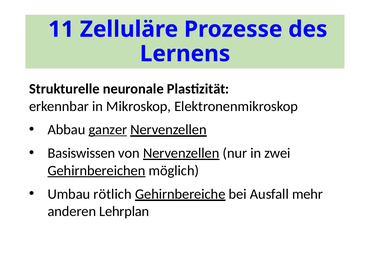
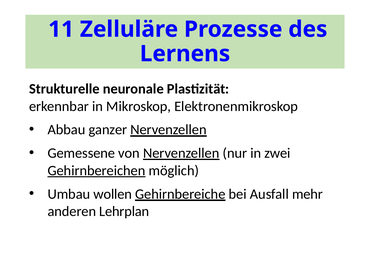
ganzer underline: present -> none
Basiswissen: Basiswissen -> Gemessene
rötlich: rötlich -> wollen
